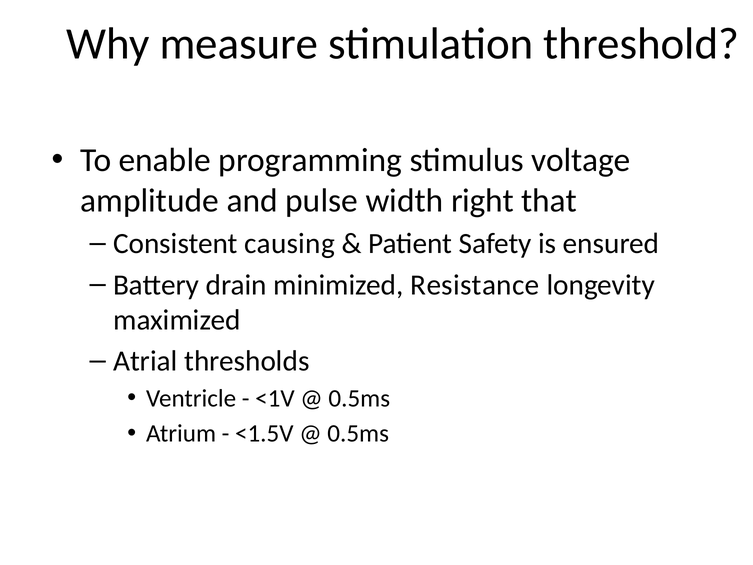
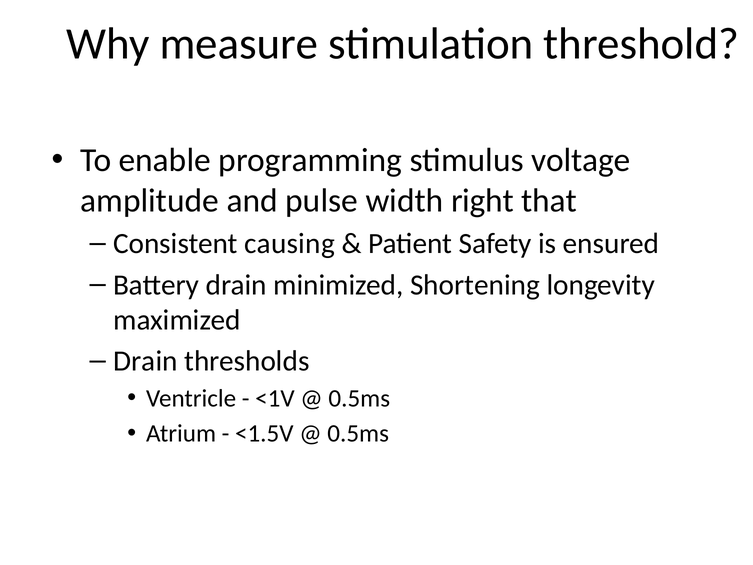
Resistance: Resistance -> Shortening
Atrial at (145, 361): Atrial -> Drain
